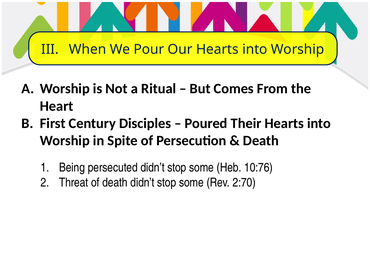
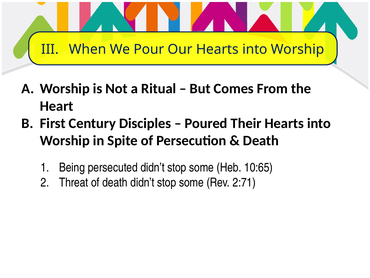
10:76: 10:76 -> 10:65
2:70: 2:70 -> 2:71
